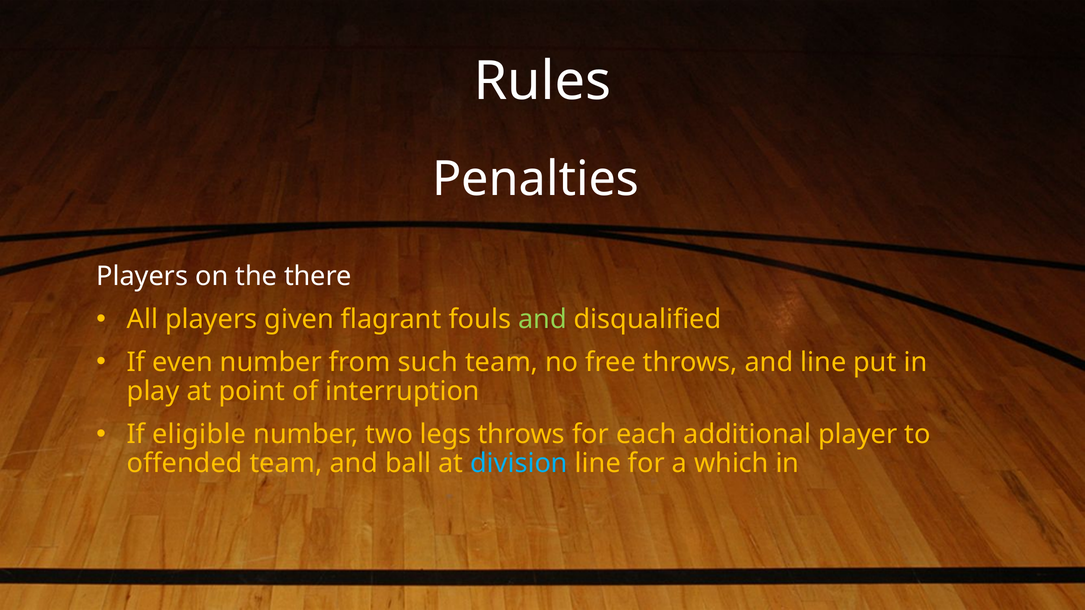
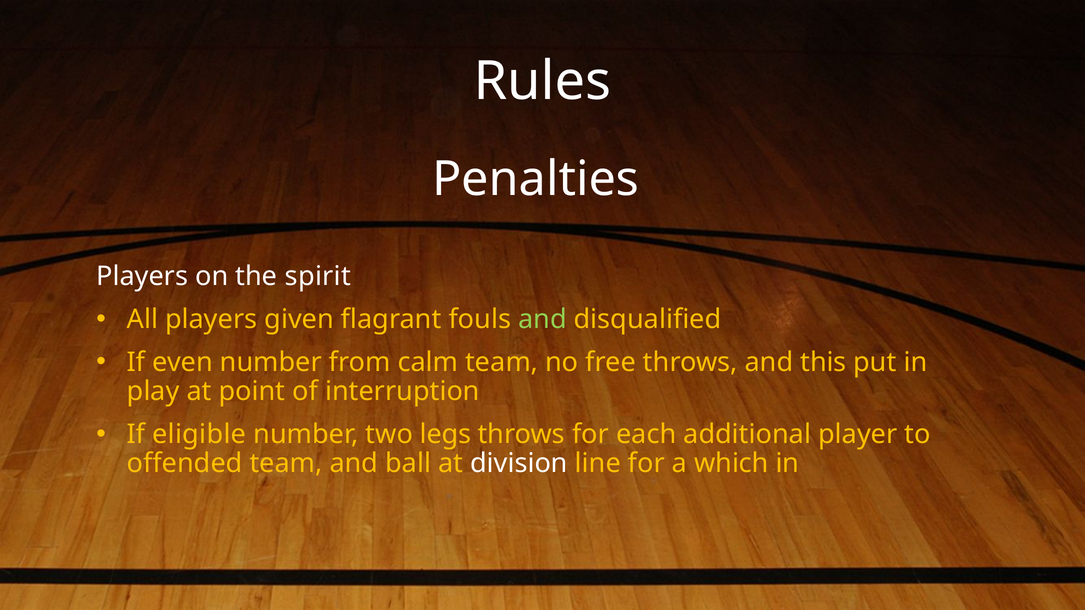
there: there -> spirit
such: such -> calm
and line: line -> this
division colour: light blue -> white
